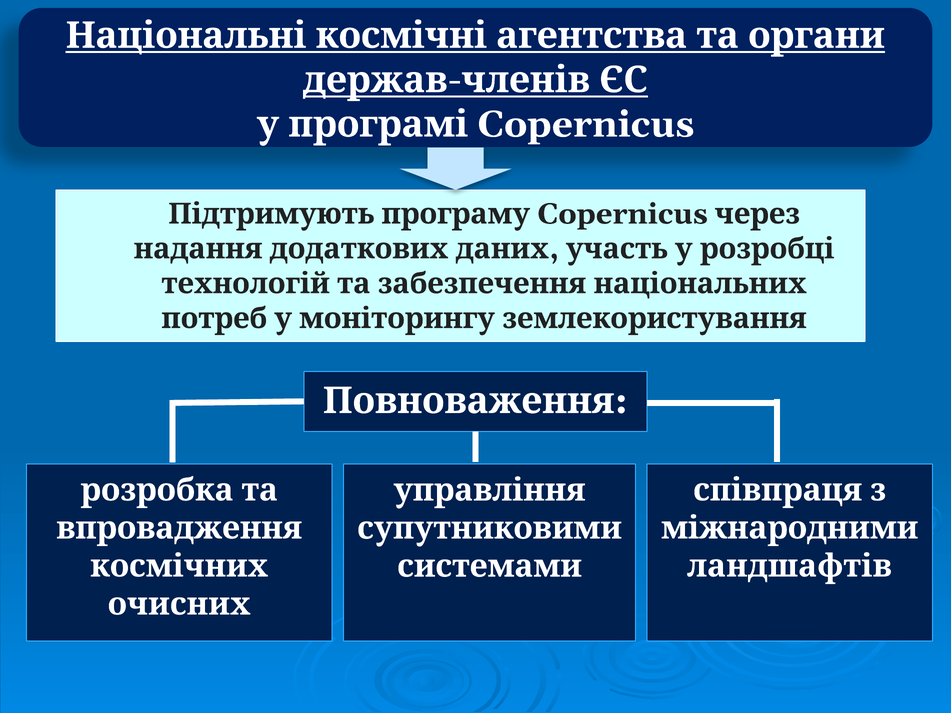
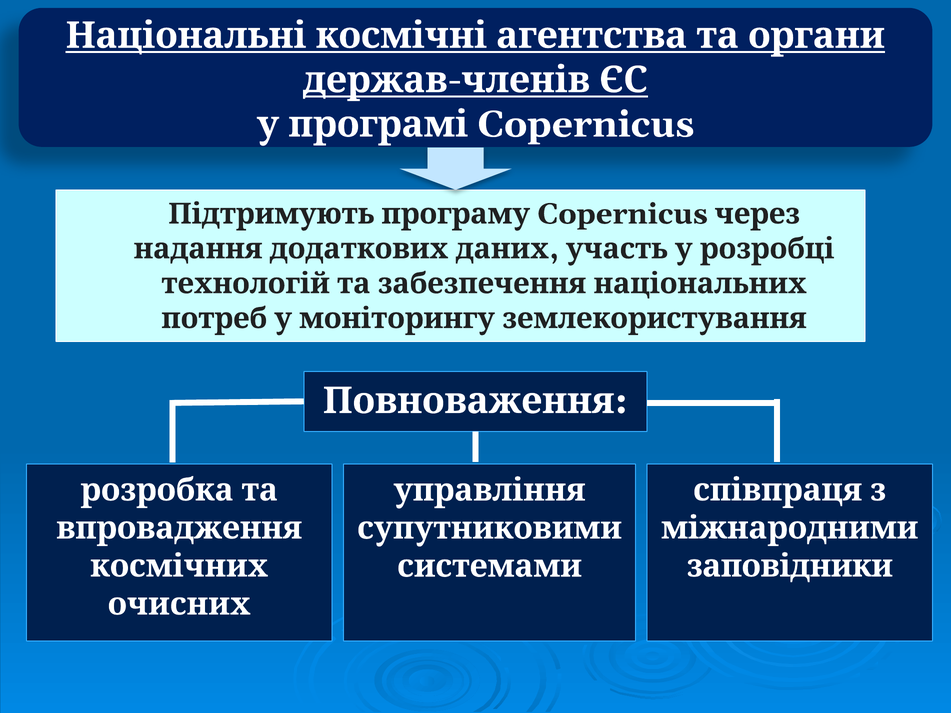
ландшафтів: ландшафтів -> заповідники
